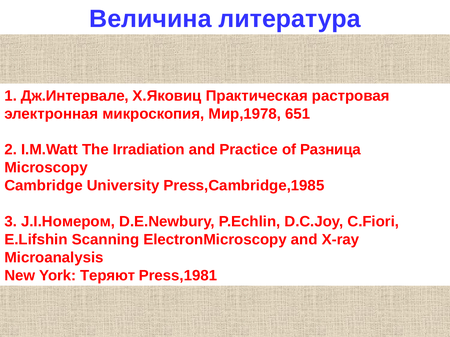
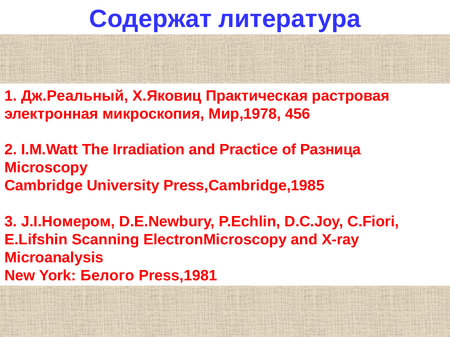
Величина: Величина -> Содержат
Дж.Интервале: Дж.Интервале -> Дж.Реальный
651: 651 -> 456
Теряют: Теряют -> Белого
